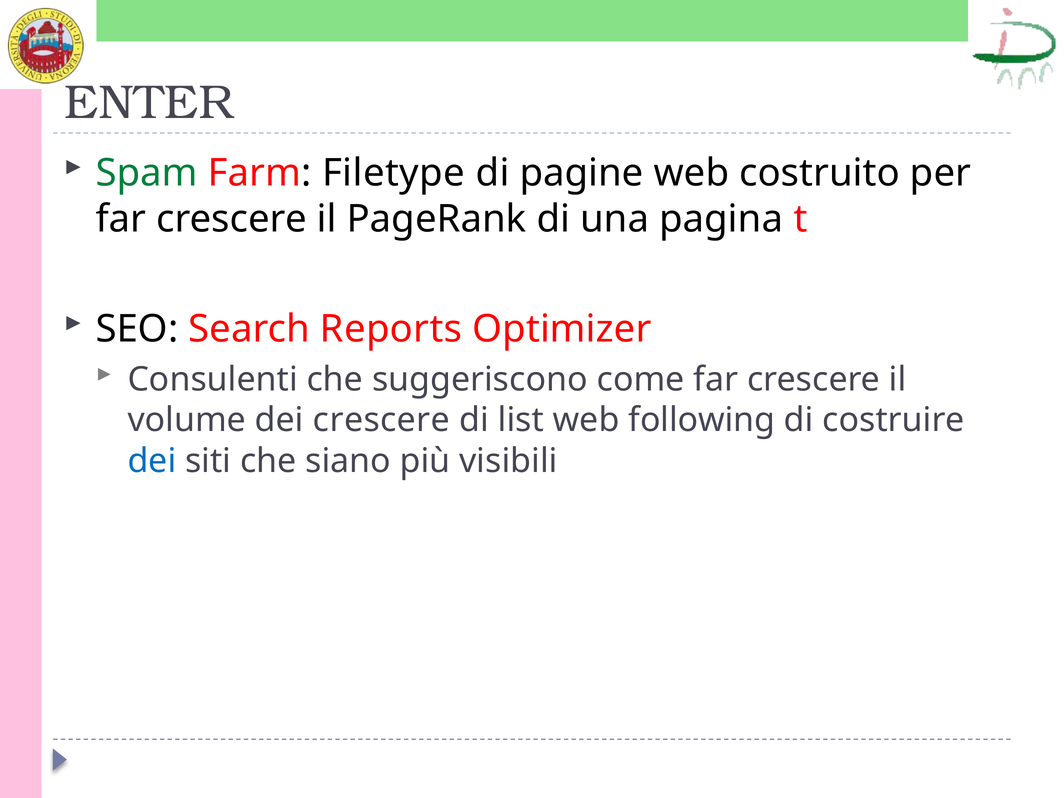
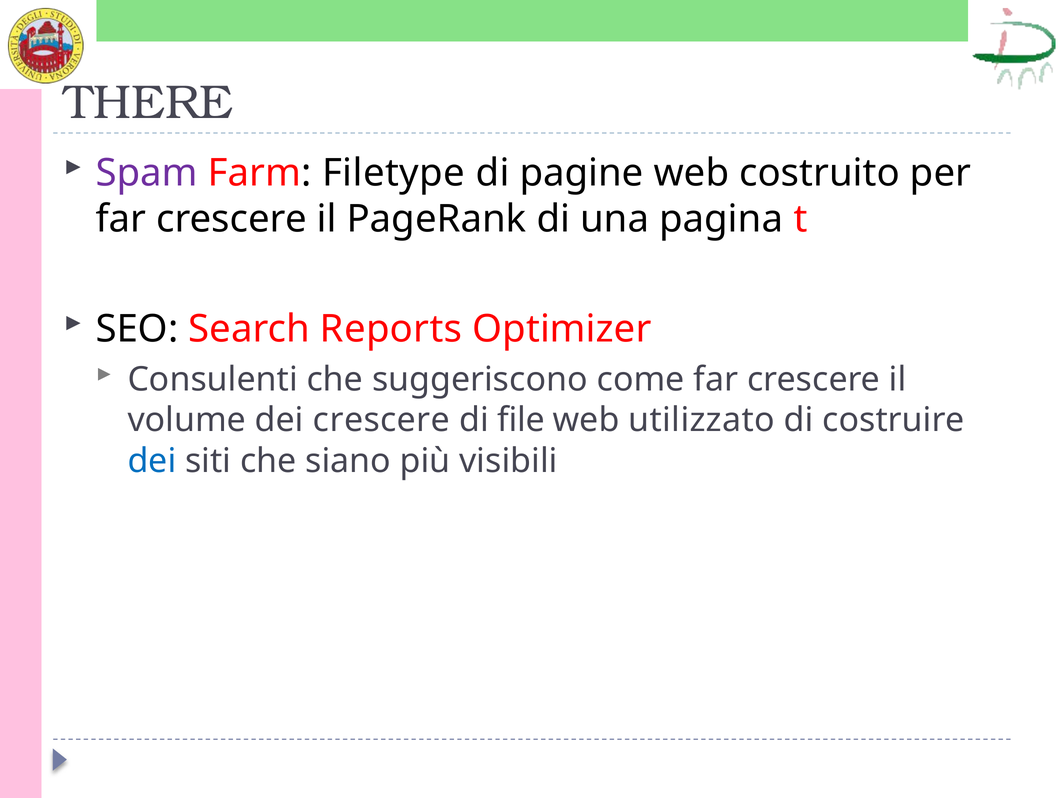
ENTER: ENTER -> THERE
Spam colour: green -> purple
list: list -> file
following: following -> utilizzato
